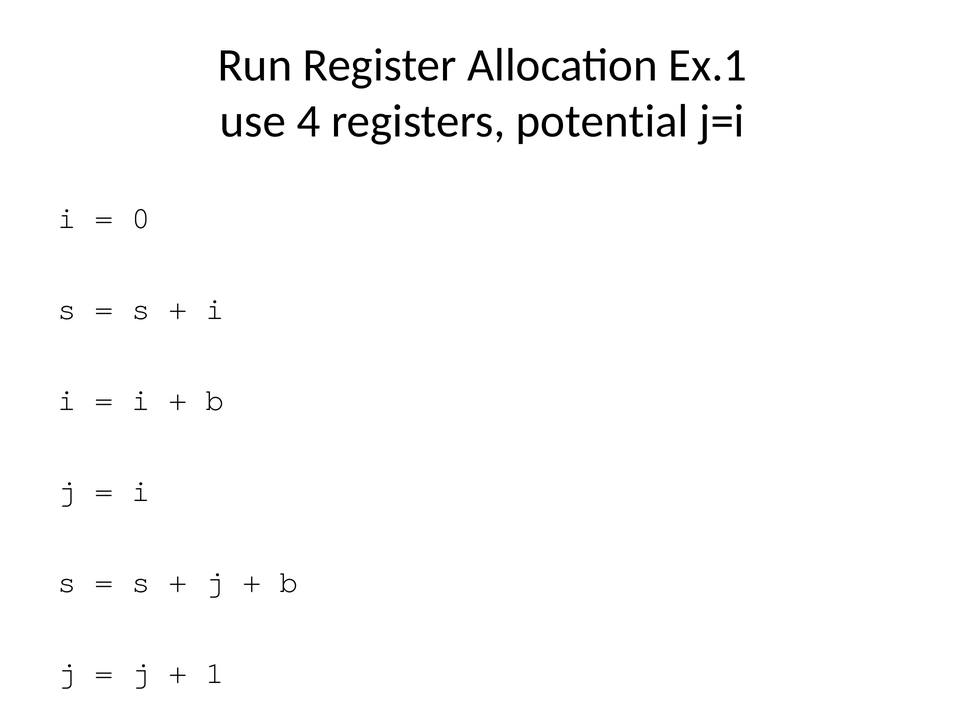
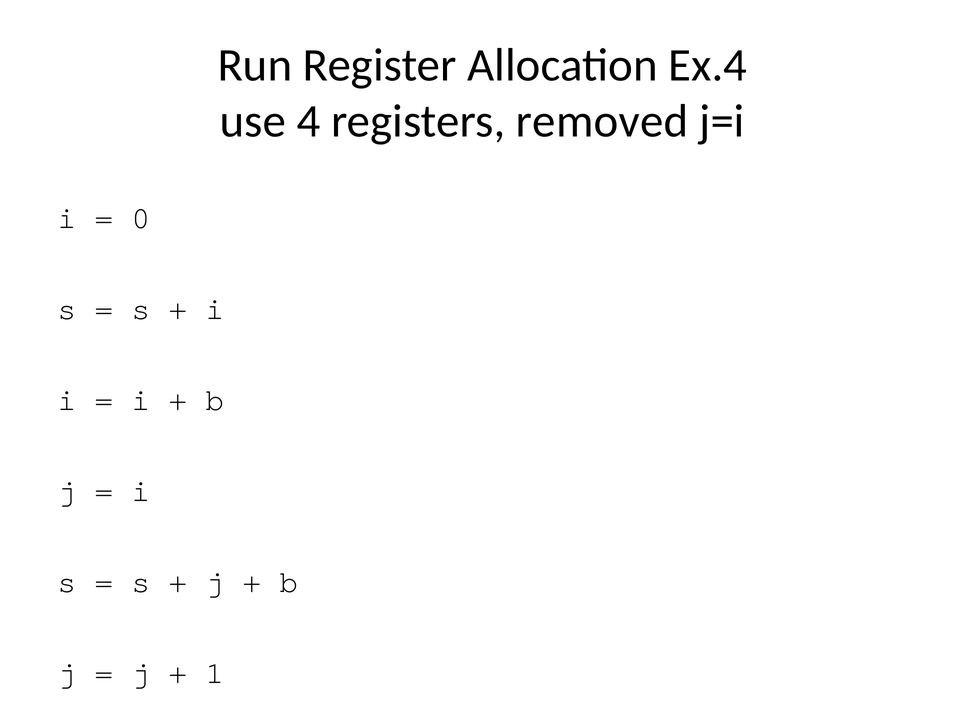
Ex.1: Ex.1 -> Ex.4
potential: potential -> removed
